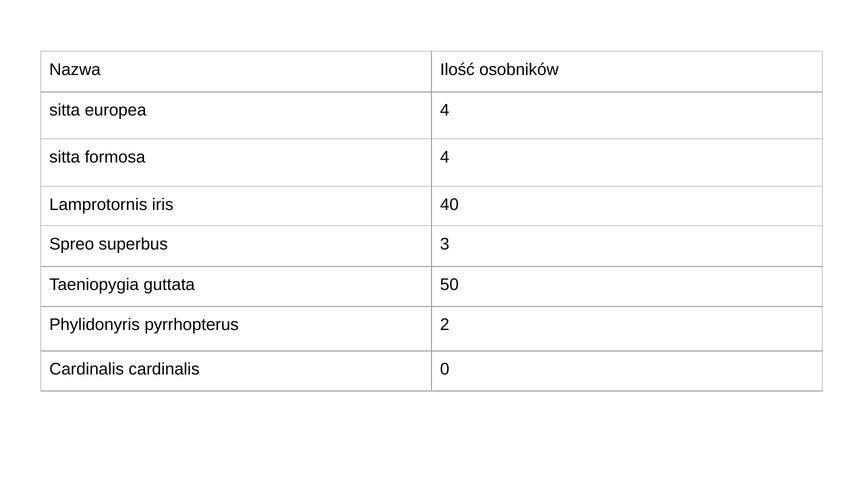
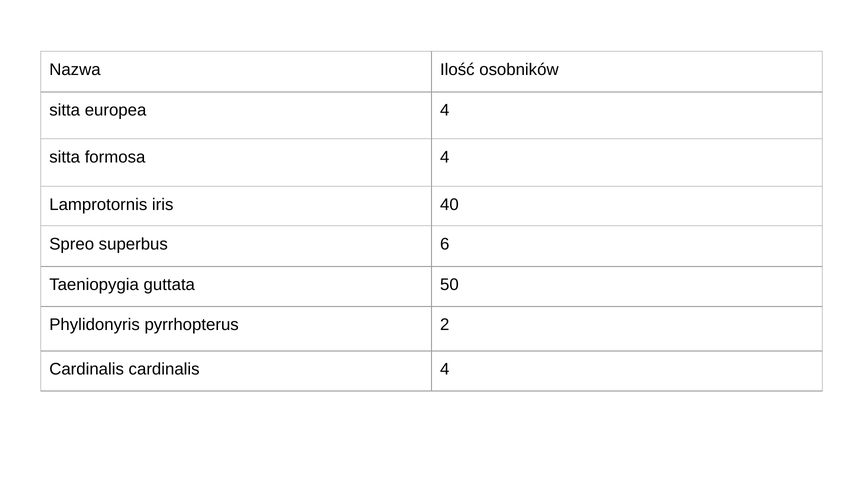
3: 3 -> 6
cardinalis 0: 0 -> 4
